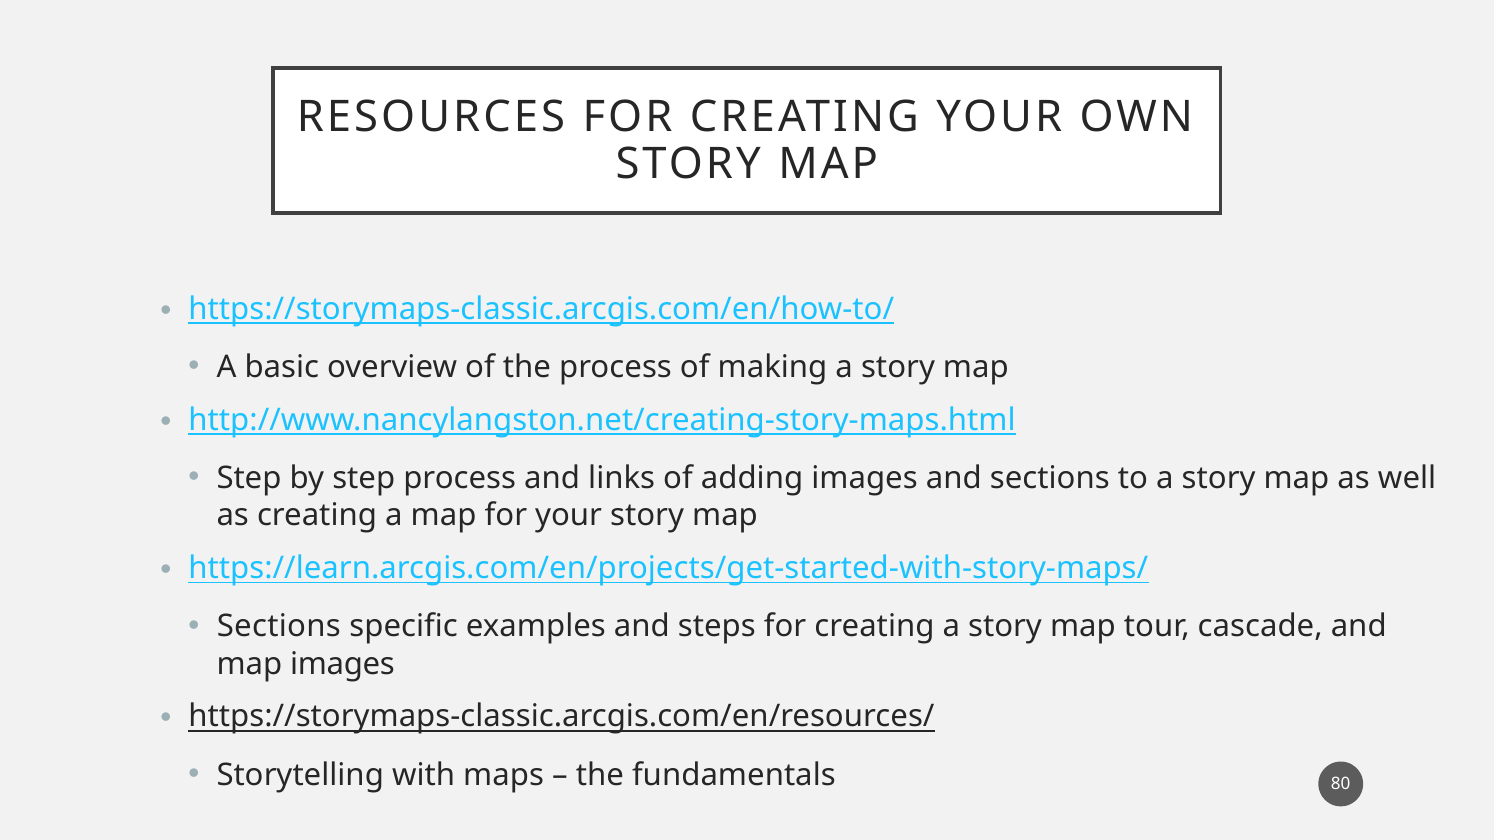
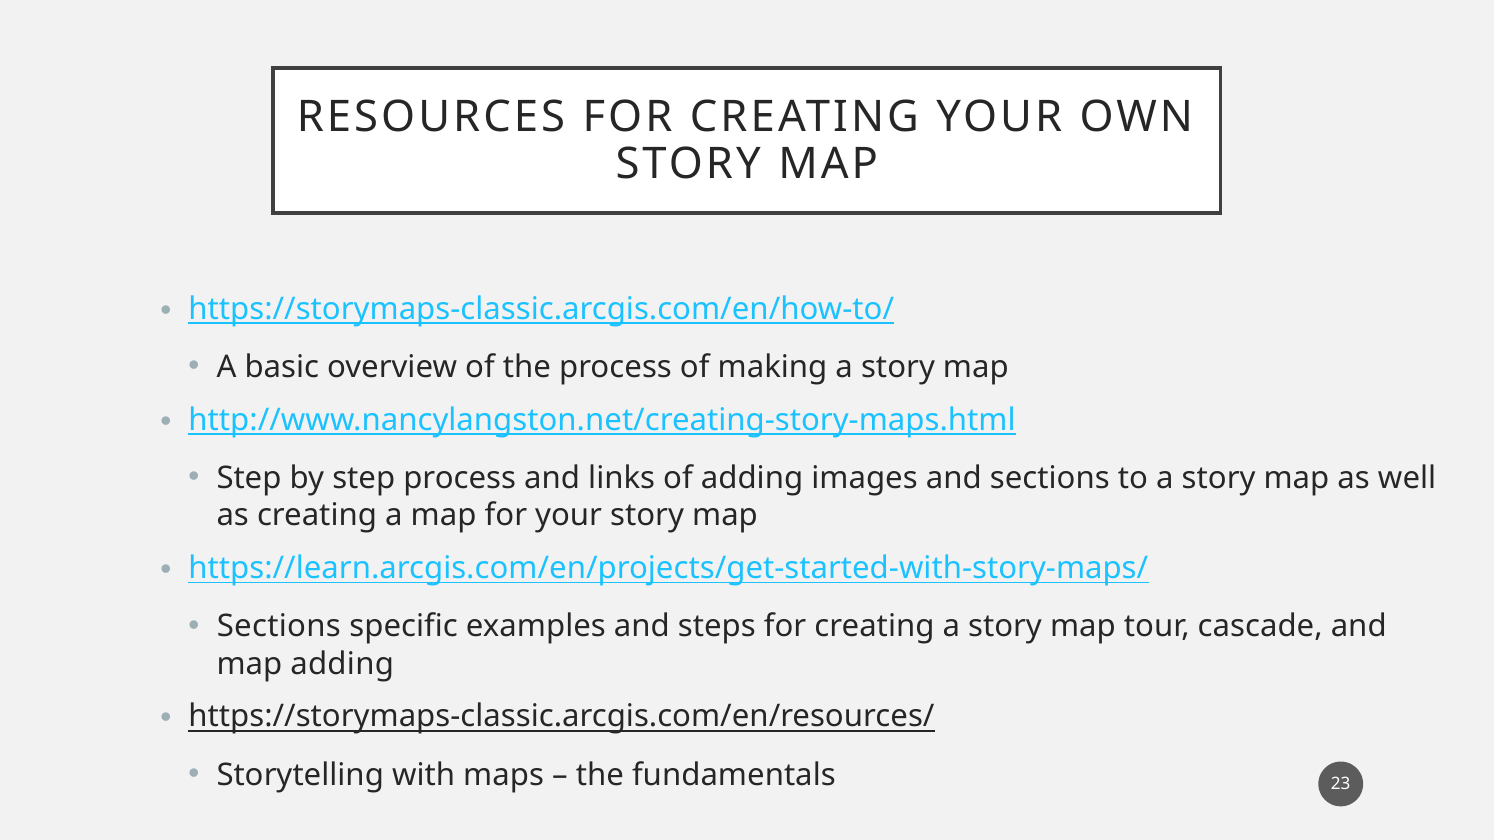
map images: images -> adding
80: 80 -> 23
